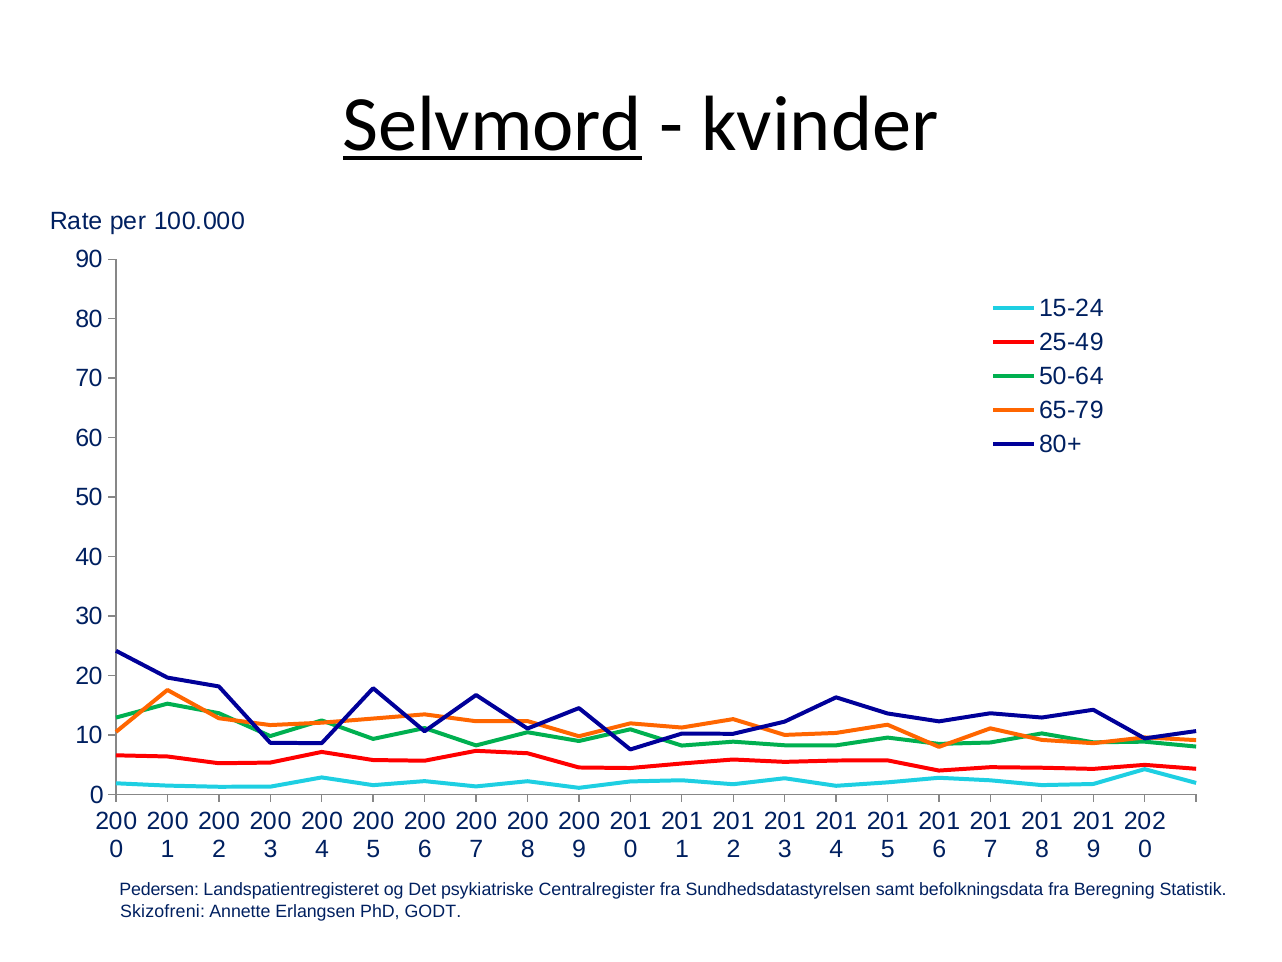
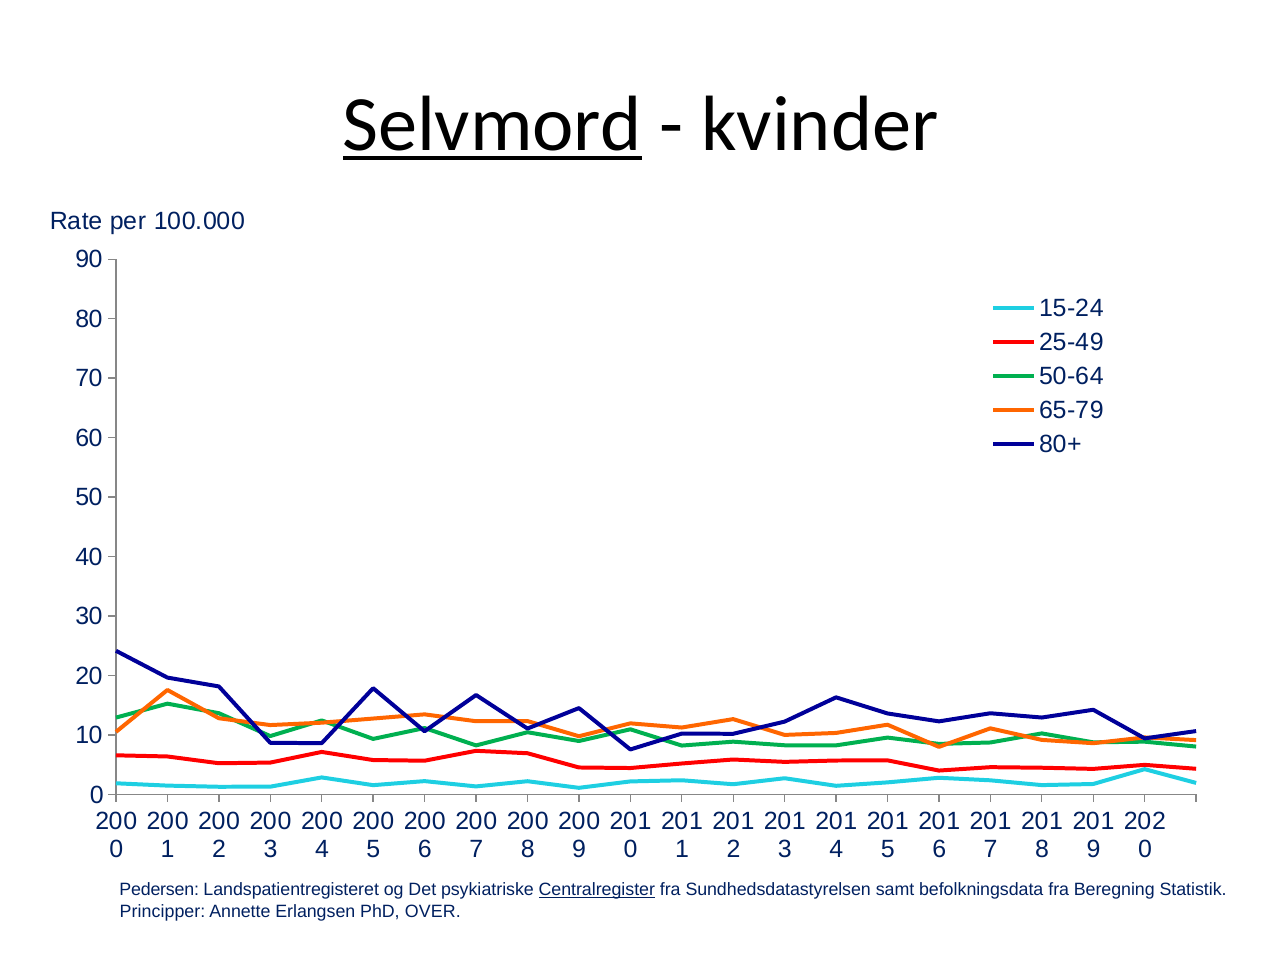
Centralregister underline: none -> present
Skizofreni: Skizofreni -> Principper
GODT: GODT -> OVER
